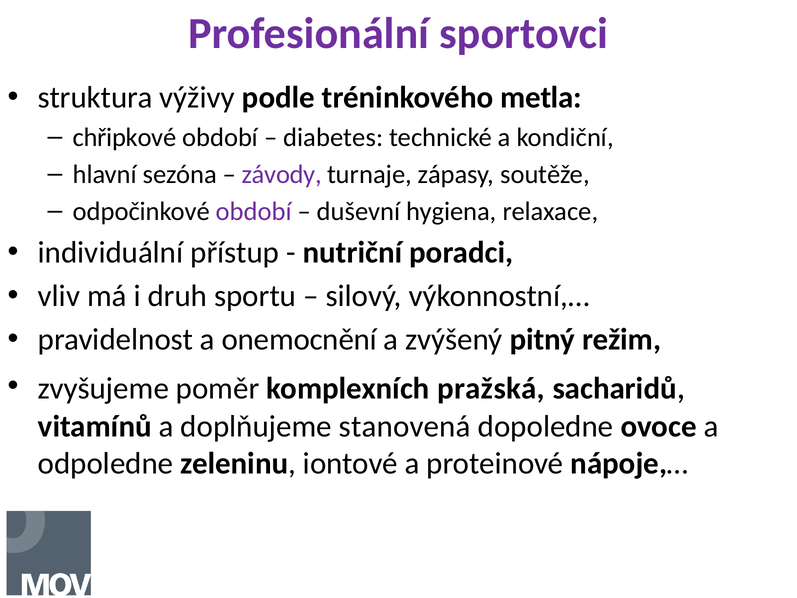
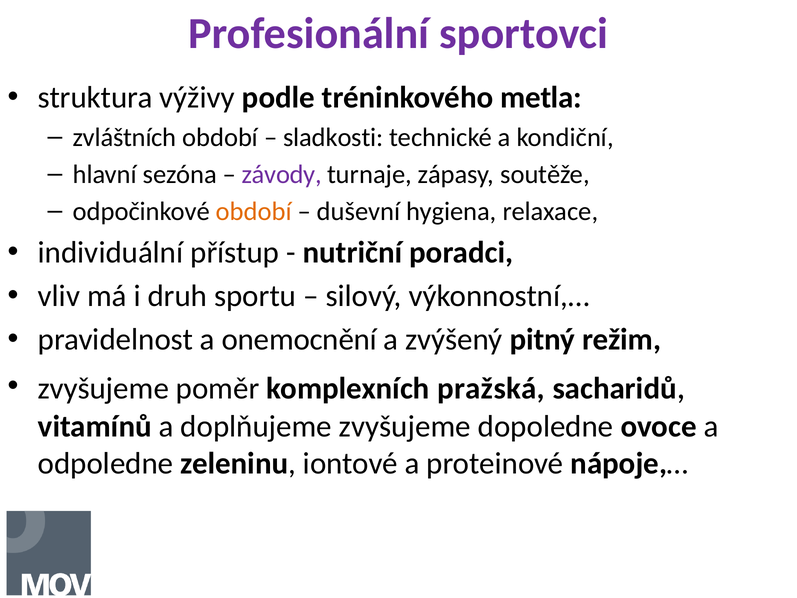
chřipkové: chřipkové -> zvláštních
diabetes: diabetes -> sladkosti
období at (254, 212) colour: purple -> orange
doplňujeme stanovená: stanovená -> zvyšujeme
